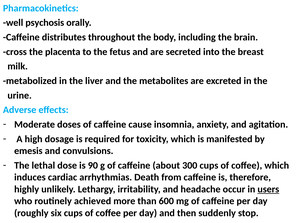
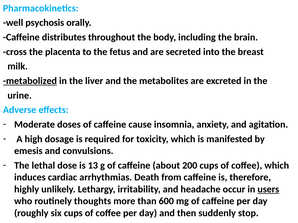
metabolized underline: none -> present
90: 90 -> 13
300: 300 -> 200
achieved: achieved -> thoughts
